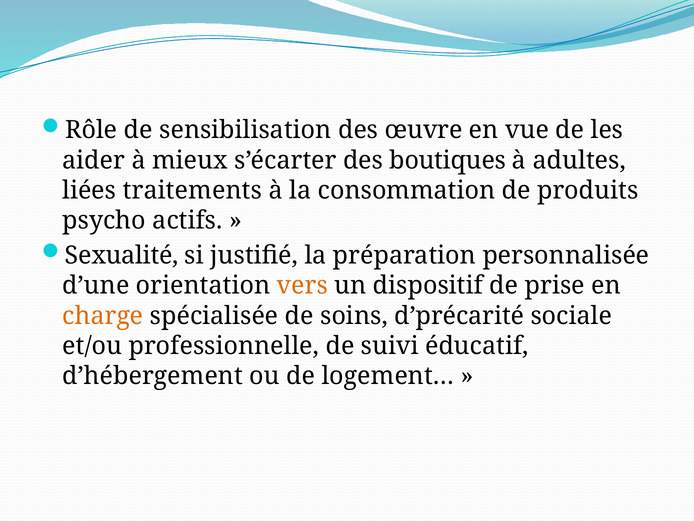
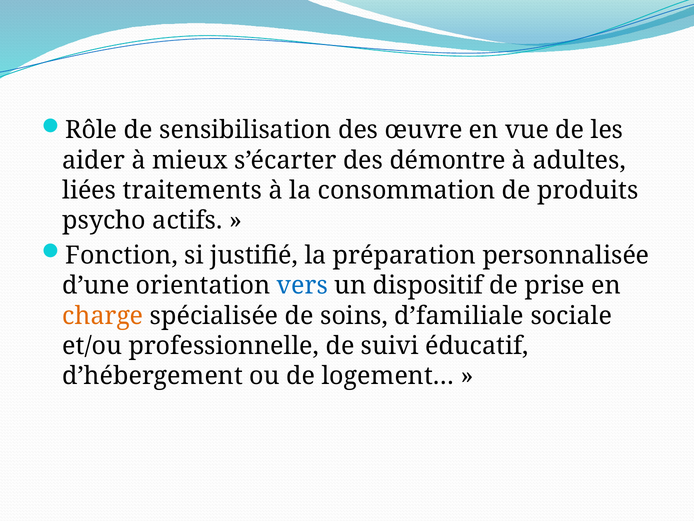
boutiques: boutiques -> démontre
Sexualité: Sexualité -> Fonction
vers colour: orange -> blue
d’précarité: d’précarité -> d’familiale
